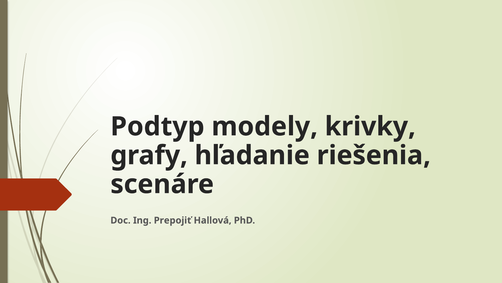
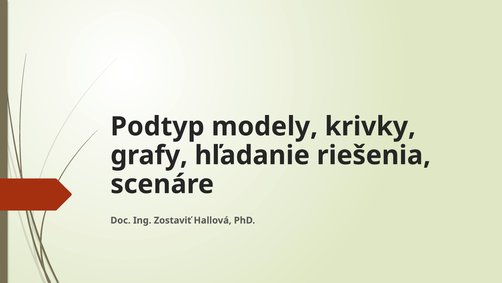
Prepojiť: Prepojiť -> Zostaviť
